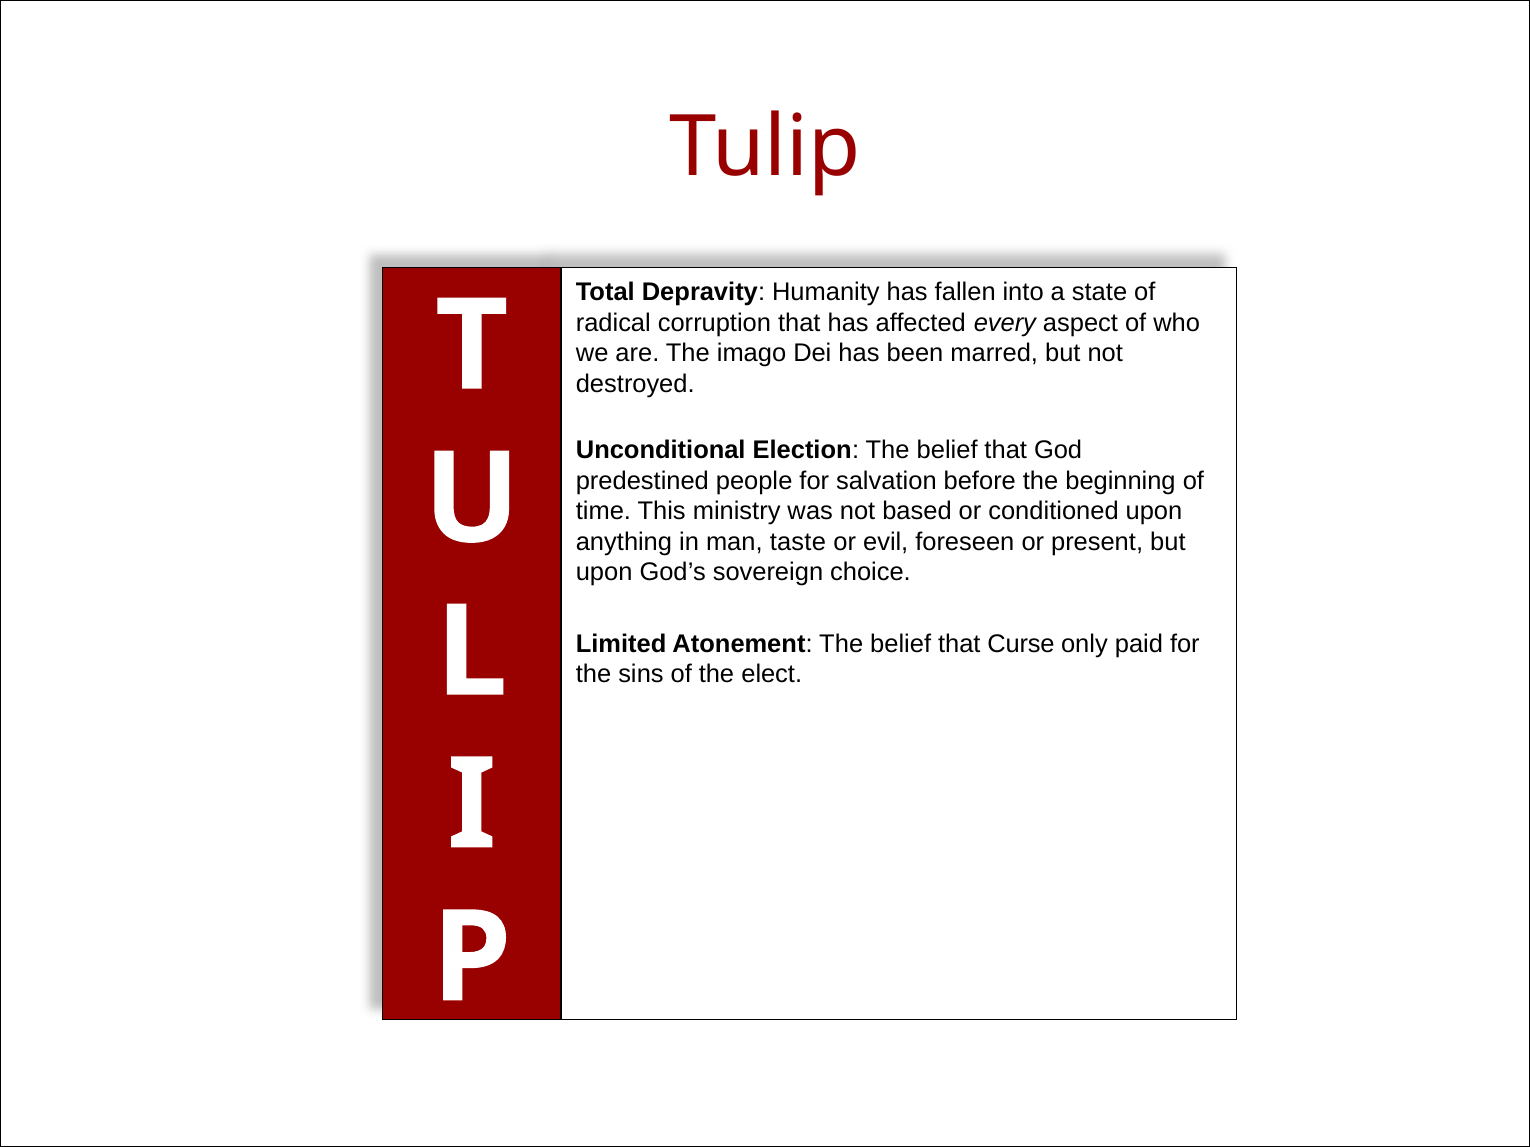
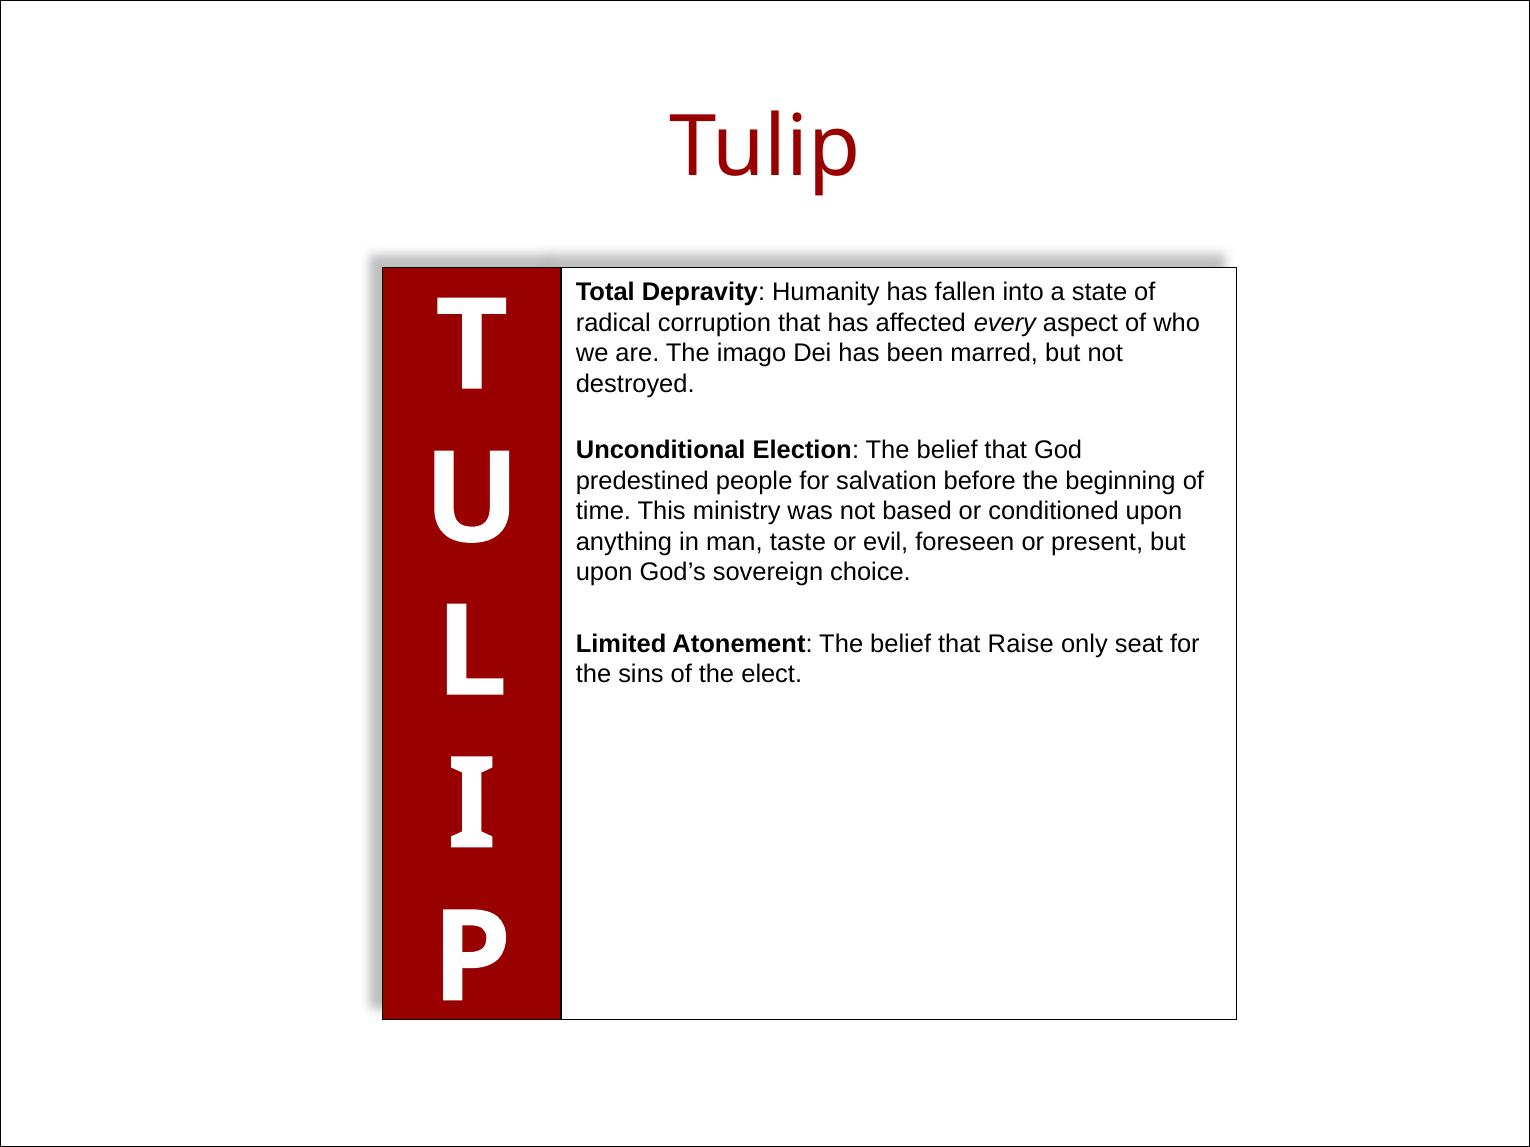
Curse: Curse -> Raise
paid: paid -> seat
